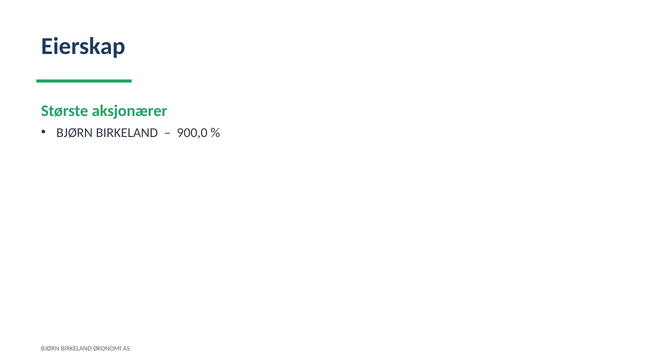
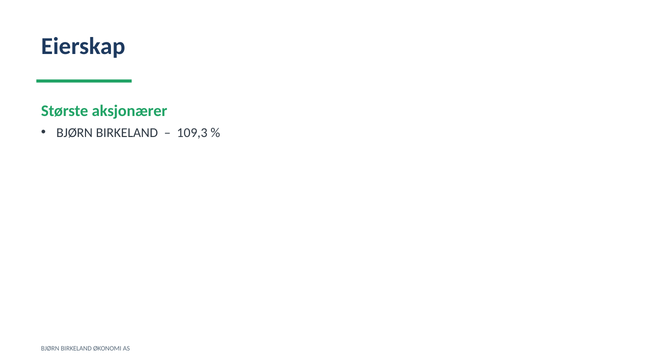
900,0: 900,0 -> 109,3
